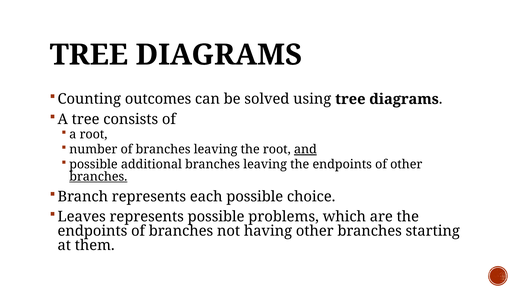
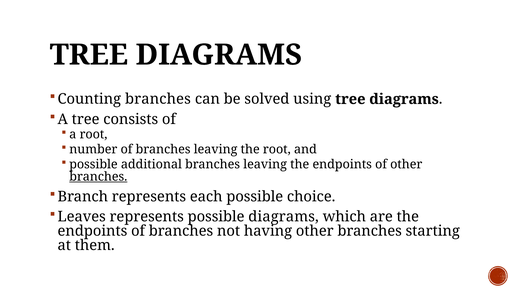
Counting outcomes: outcomes -> branches
and underline: present -> none
possible problems: problems -> diagrams
